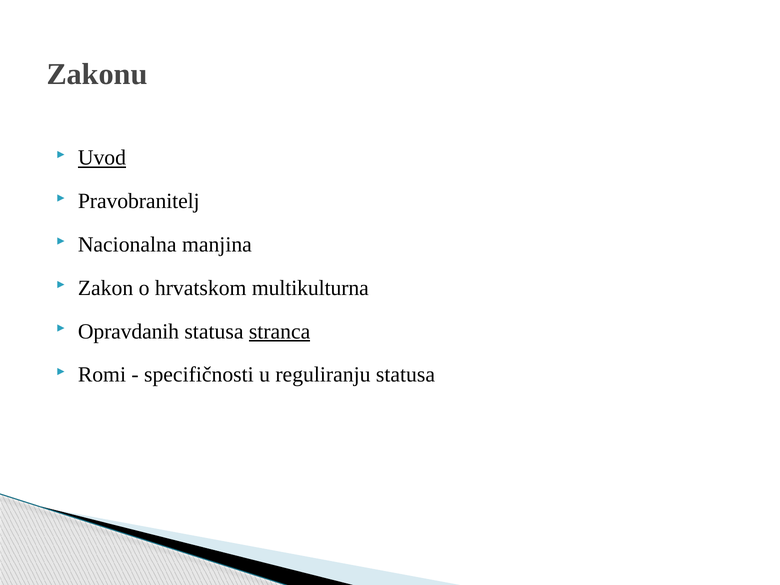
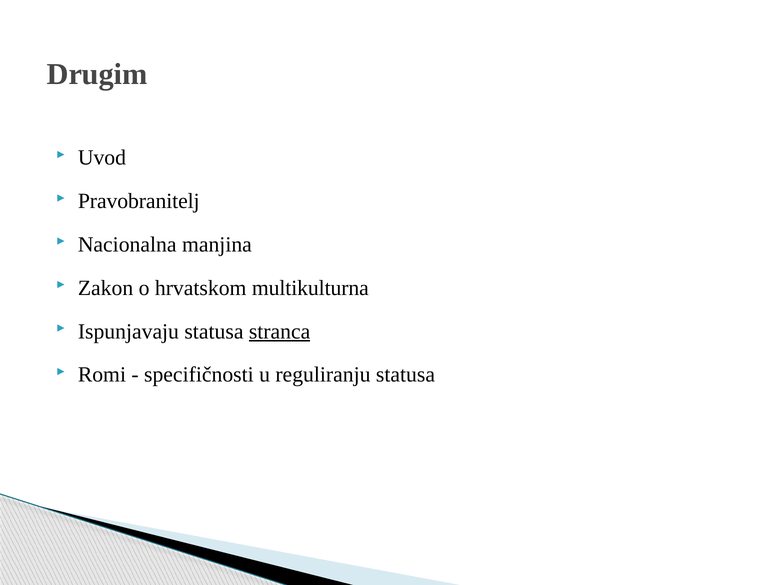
Zakonu: Zakonu -> Drugim
Uvod underline: present -> none
Opravdanih: Opravdanih -> Ispunjavaju
